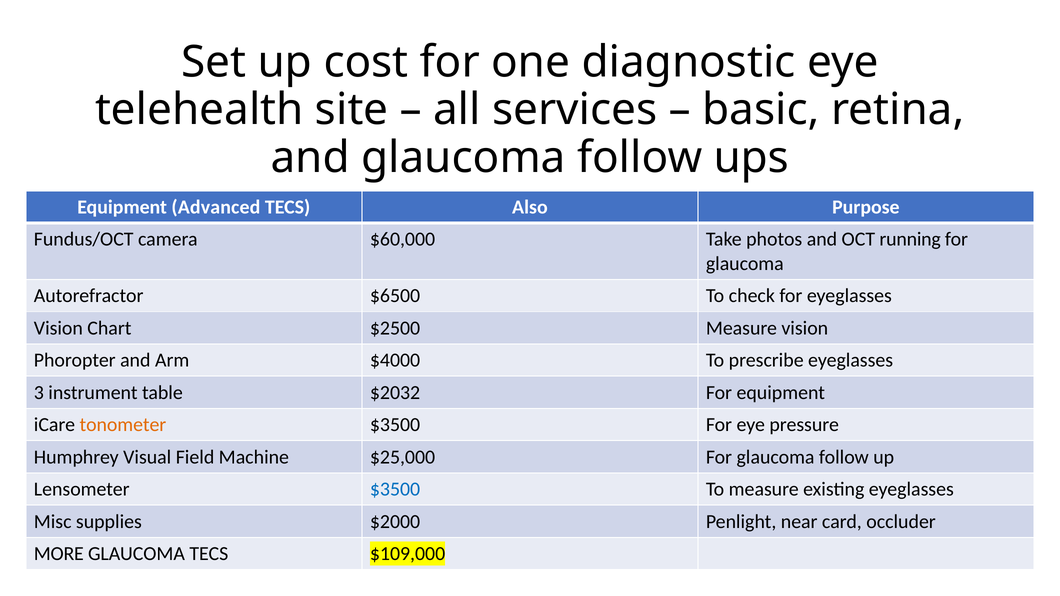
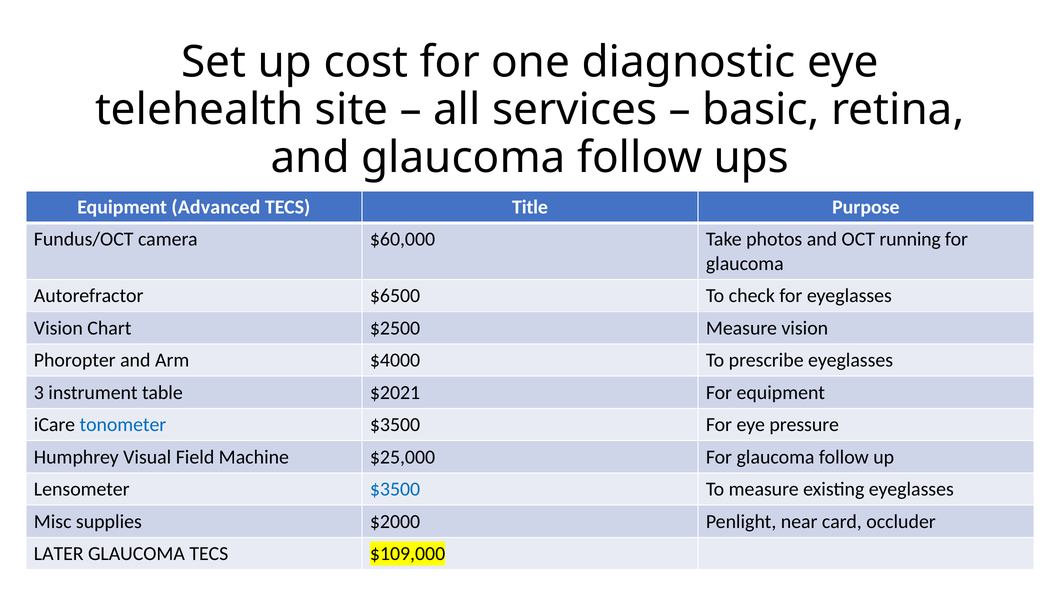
Also: Also -> Title
$2032: $2032 -> $2021
tonometer colour: orange -> blue
MORE: MORE -> LATER
